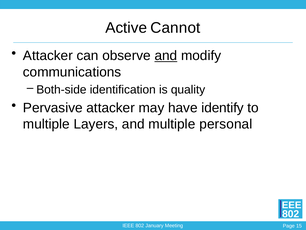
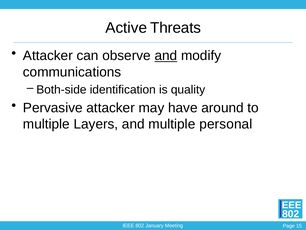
Cannot: Cannot -> Threats
identify: identify -> around
